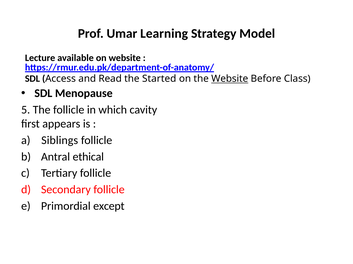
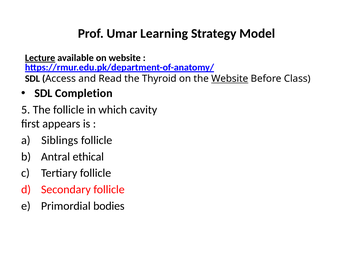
Lecture underline: none -> present
Started: Started -> Thyroid
Menopause: Menopause -> Completion
except: except -> bodies
